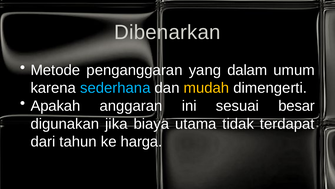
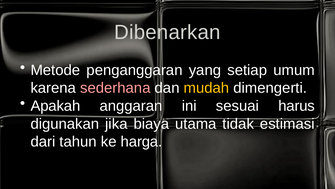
dalam: dalam -> setiap
sederhana colour: light blue -> pink
besar: besar -> harus
terdapat: terdapat -> estimasi
